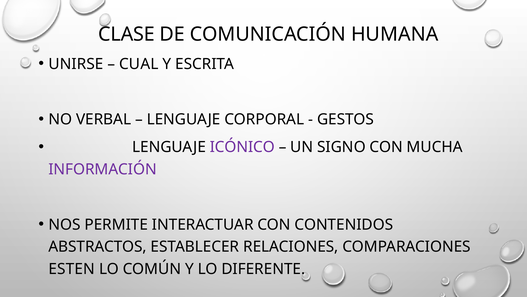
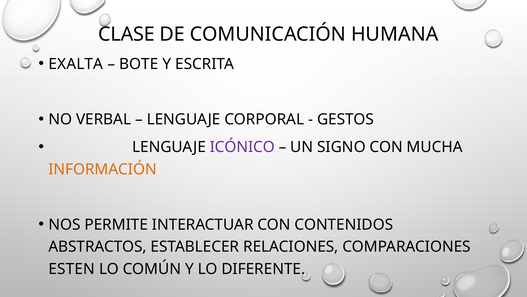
UNIRSE: UNIRSE -> EXALTA
CUAL: CUAL -> BOTE
INFORMACIÓN colour: purple -> orange
